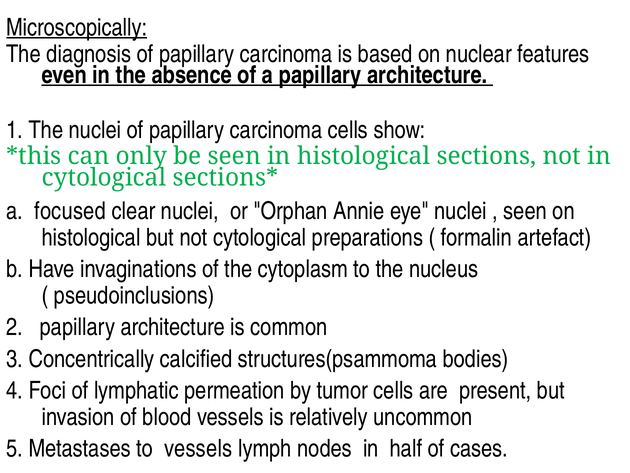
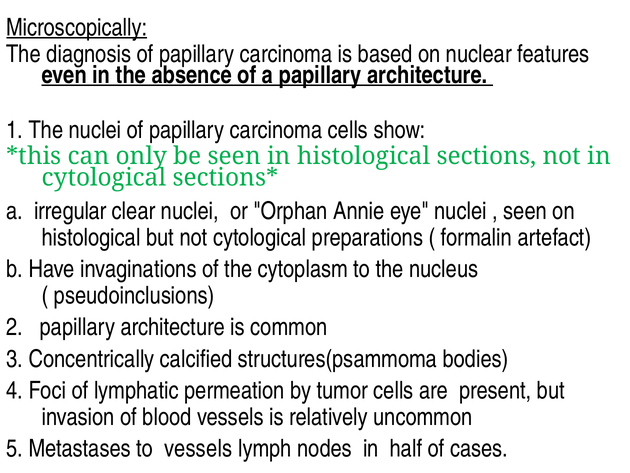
focused: focused -> irregular
